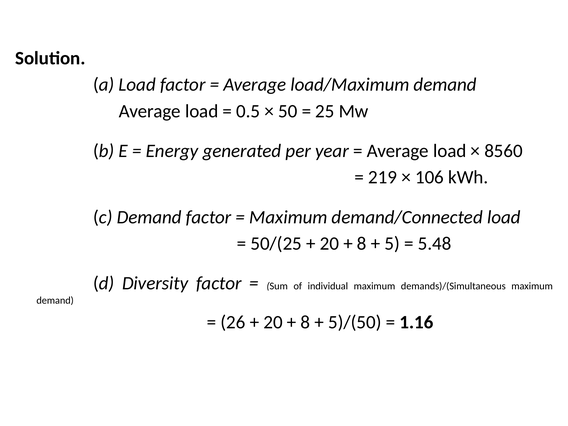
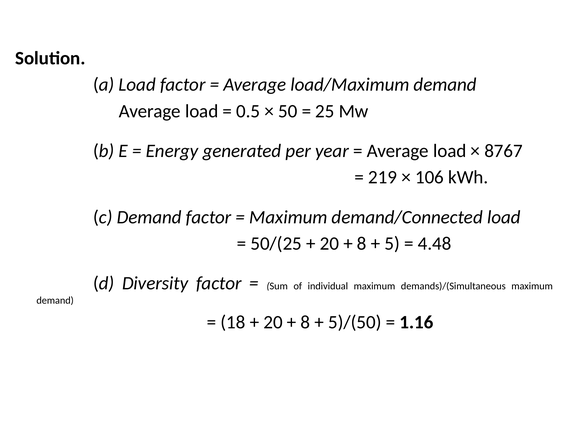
8560: 8560 -> 8767
5.48: 5.48 -> 4.48
26: 26 -> 18
